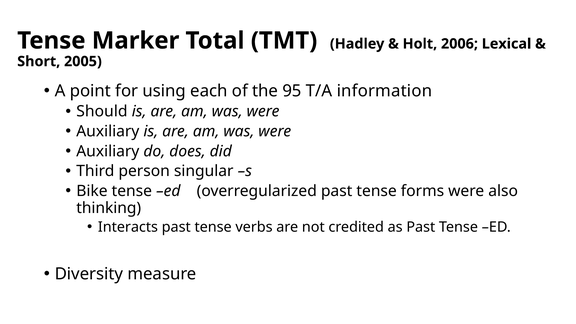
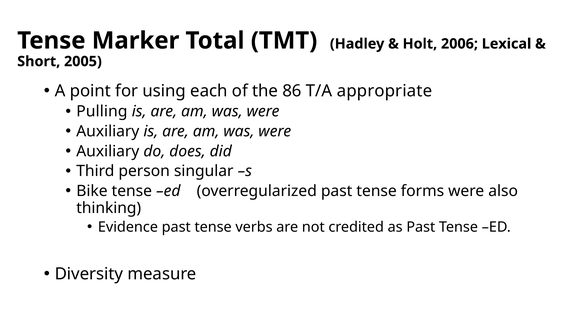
95: 95 -> 86
information: information -> appropriate
Should: Should -> Pulling
Interacts: Interacts -> Evidence
